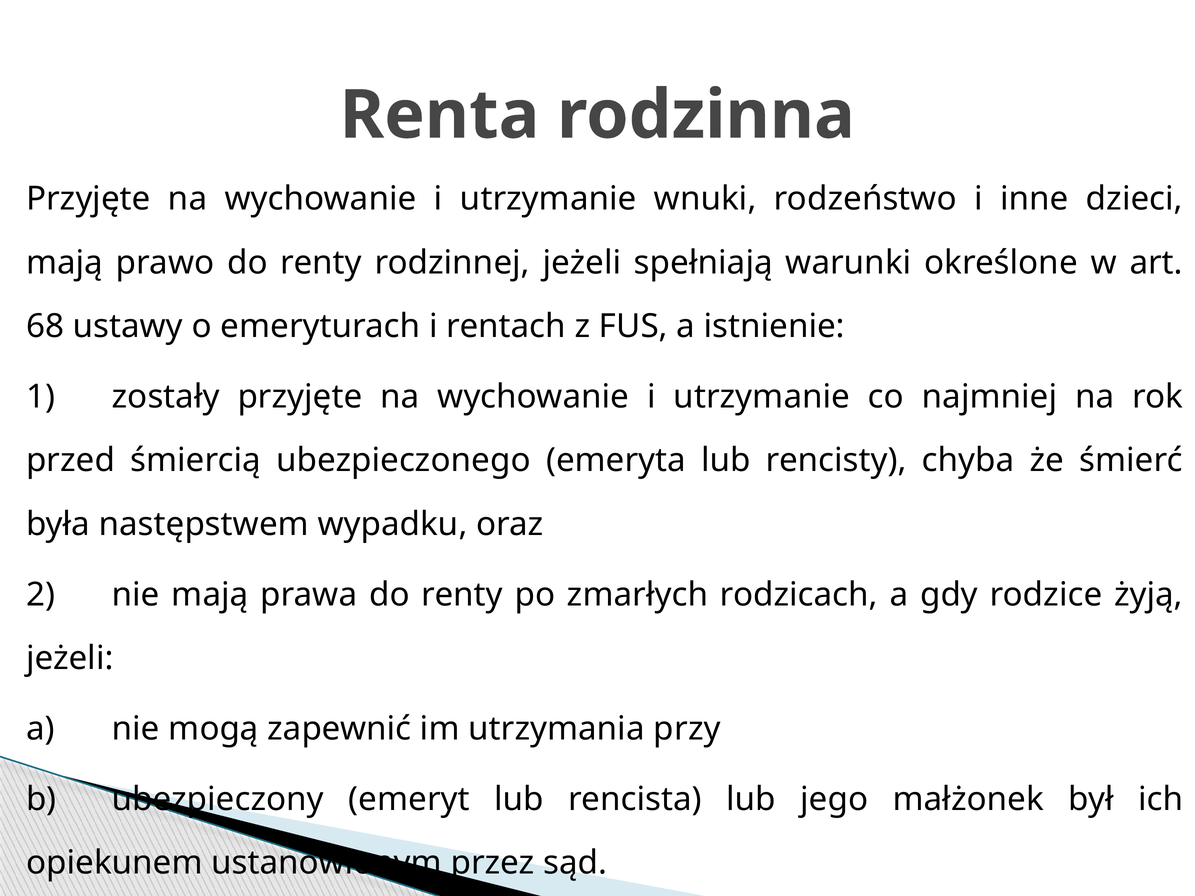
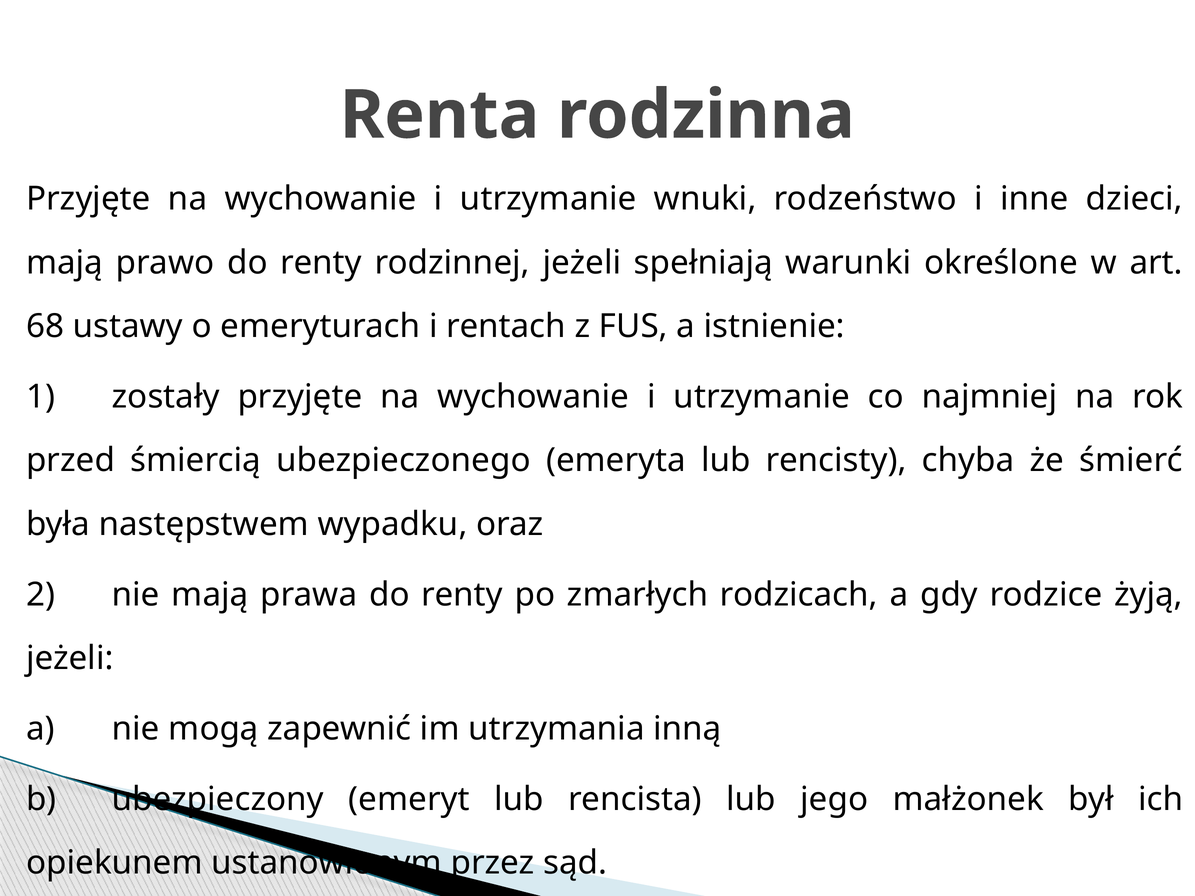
przy: przy -> inną
